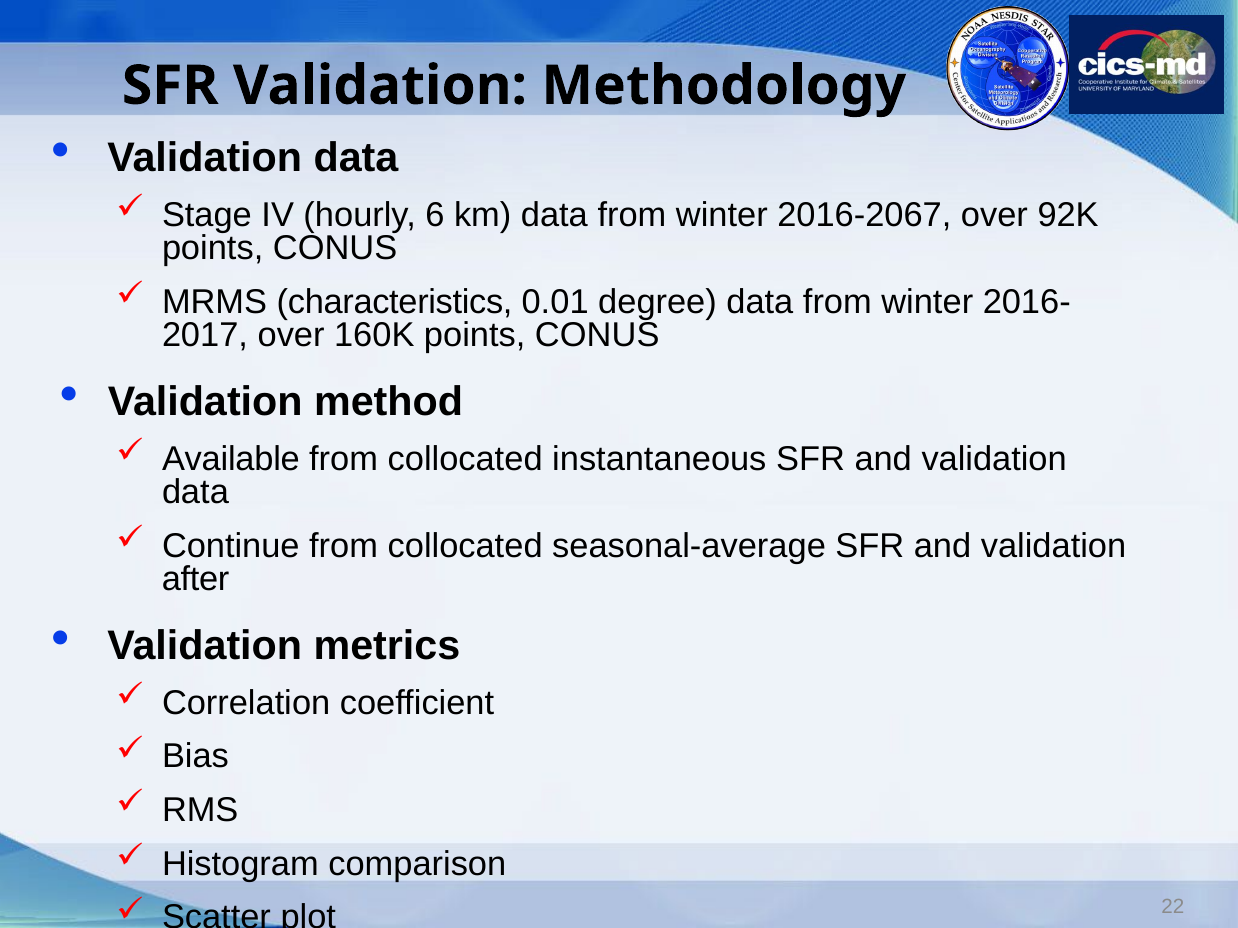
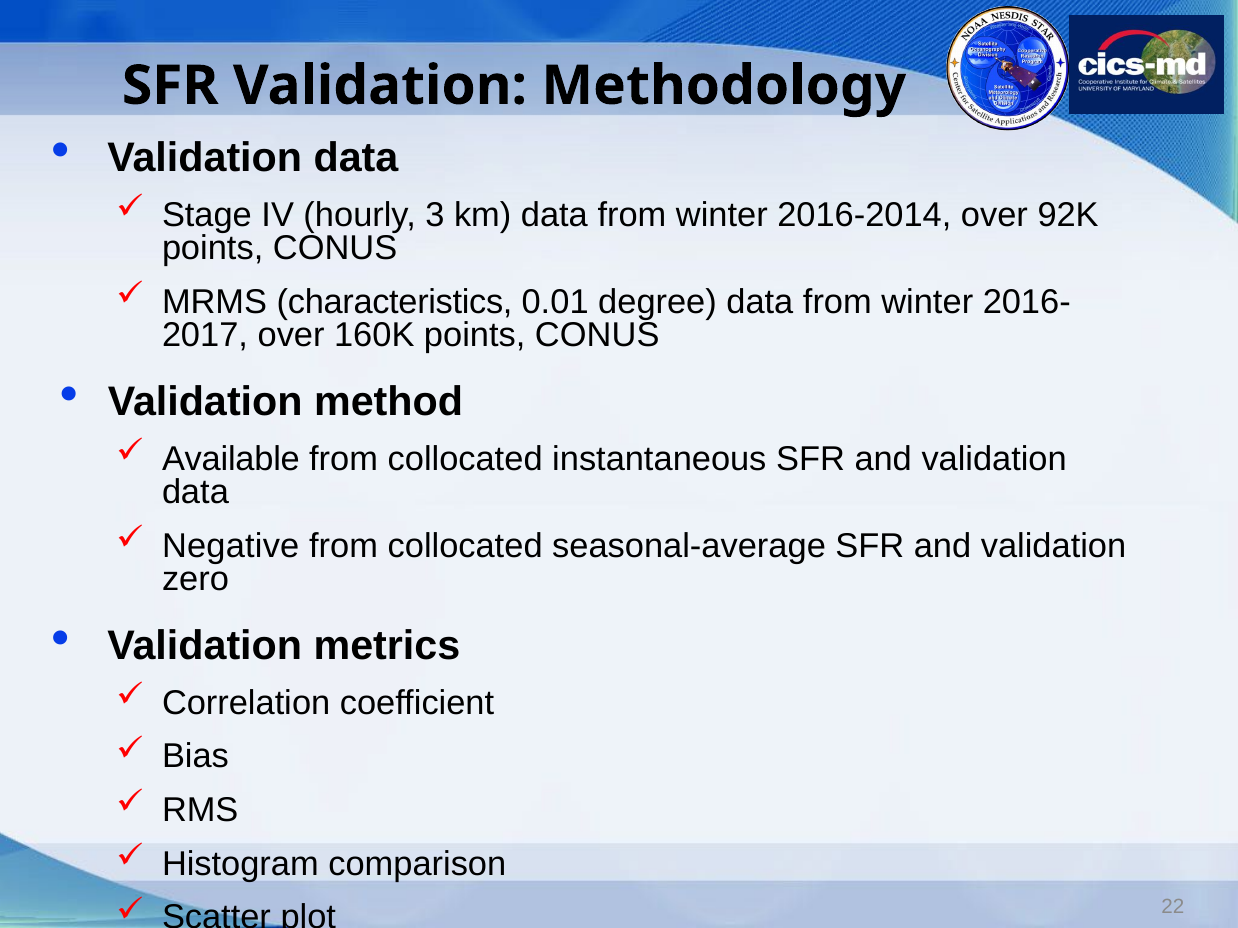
6: 6 -> 3
2016-2067: 2016-2067 -> 2016-2014
Continue: Continue -> Negative
after: after -> zero
